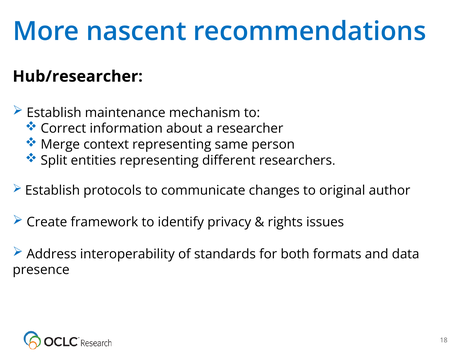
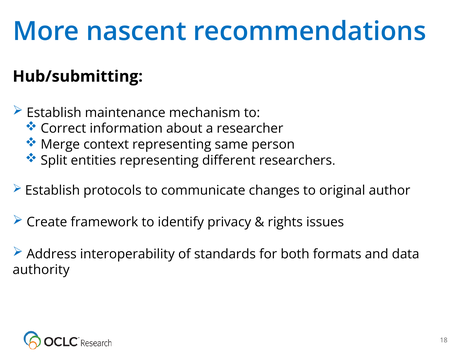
Hub/researcher: Hub/researcher -> Hub/submitting
presence: presence -> authority
